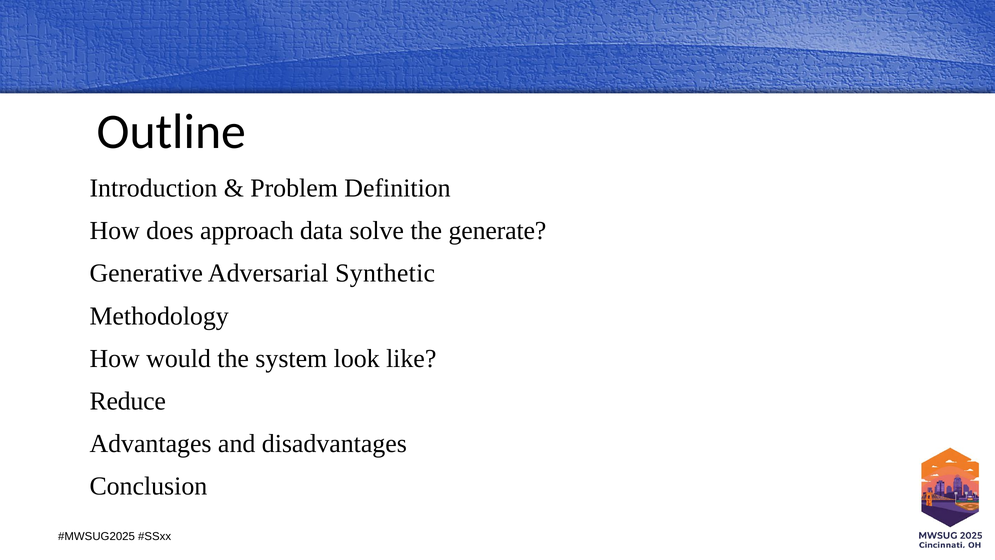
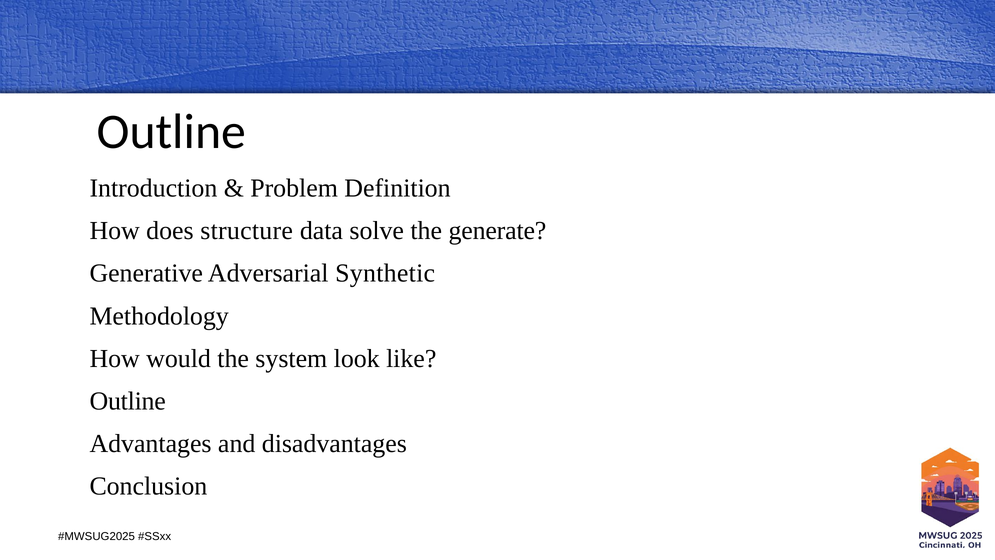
approach: approach -> structure
Reduce at (128, 401): Reduce -> Outline
